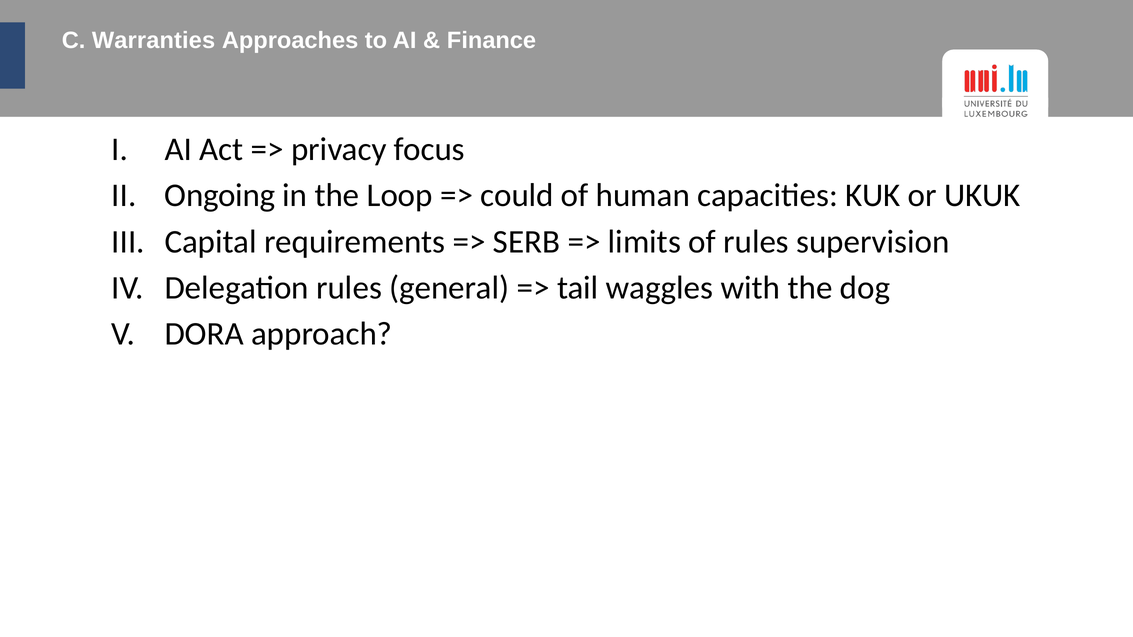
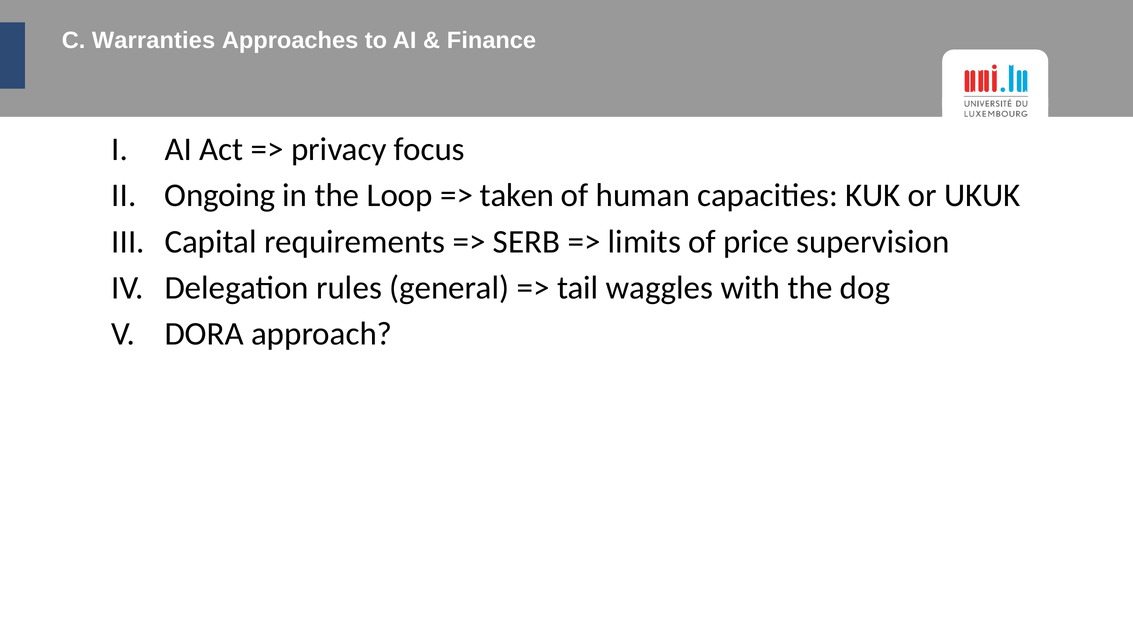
could: could -> taken
of rules: rules -> price
